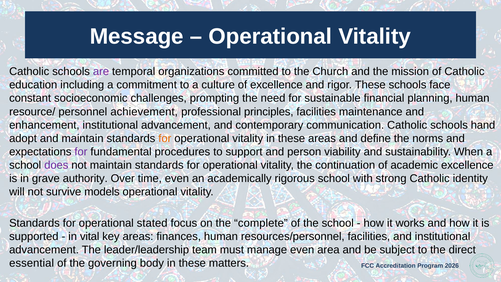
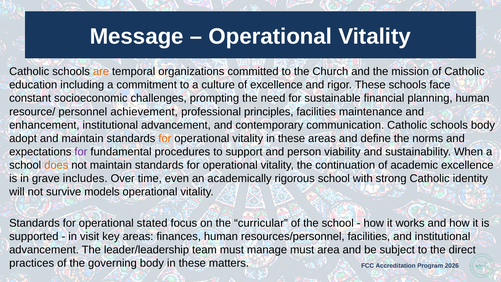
are colour: purple -> orange
schools hand: hand -> body
does colour: purple -> orange
authority: authority -> includes
complete: complete -> curricular
vital: vital -> visit
manage even: even -> must
essential: essential -> practices
